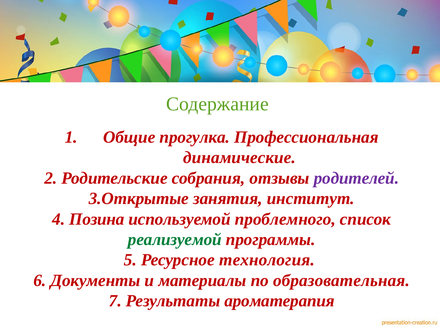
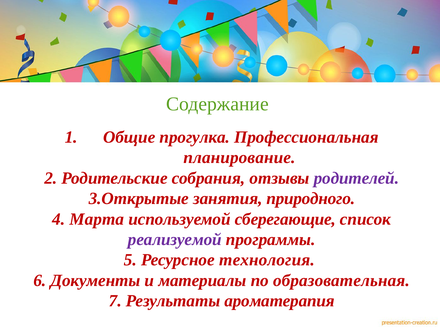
динамические: динамические -> планирование
институт: институт -> природного
Позина: Позина -> Марта
проблемного: проблемного -> сберегающие
реализуемой colour: green -> purple
